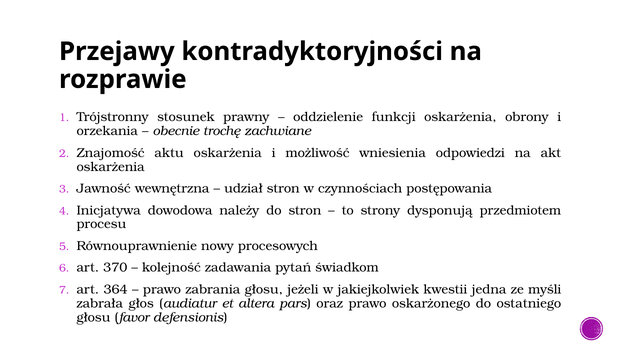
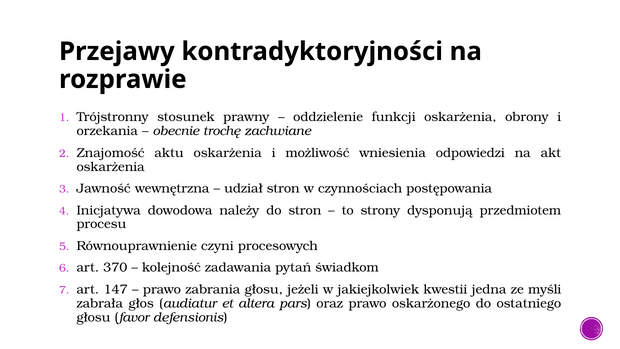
nowy: nowy -> czyni
364: 364 -> 147
